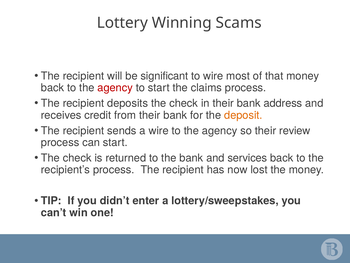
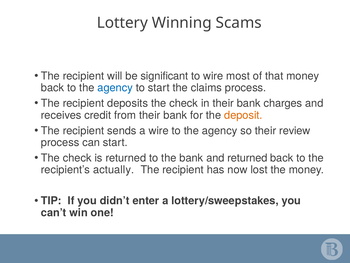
agency at (115, 88) colour: red -> blue
address: address -> charges
and services: services -> returned
recipient’s process: process -> actually
